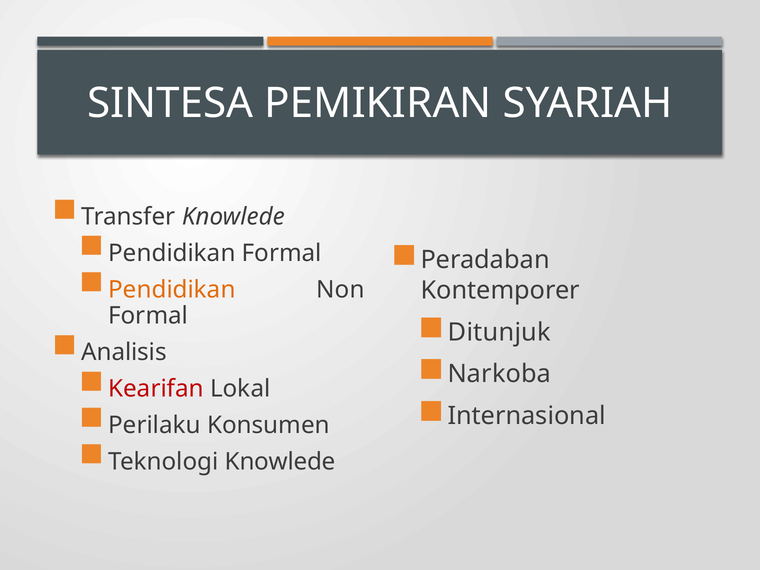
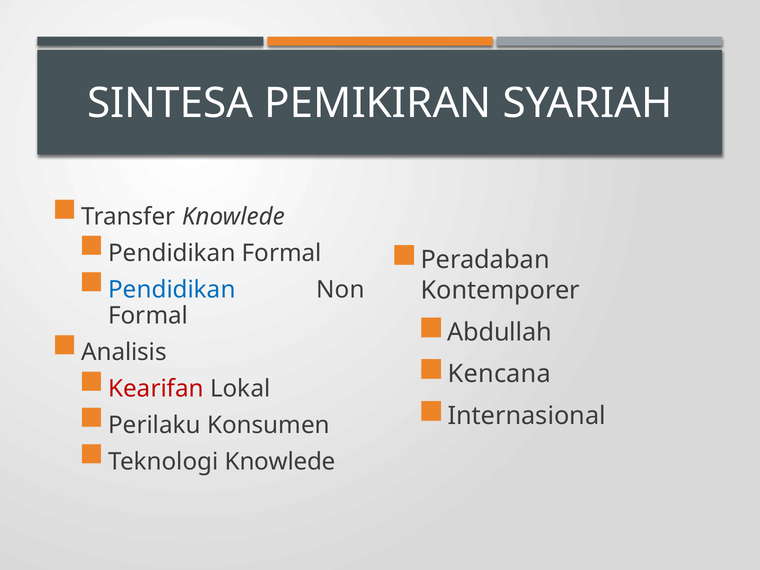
Pendidikan at (172, 290) colour: orange -> blue
Ditunjuk: Ditunjuk -> Abdullah
Narkoba: Narkoba -> Kencana
